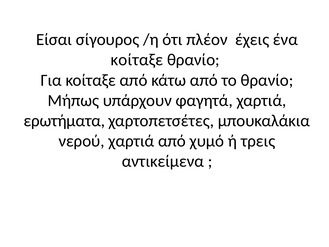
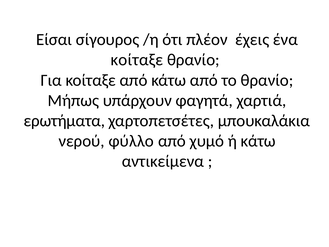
νερού χαρτιά: χαρτιά -> φύλλο
ή τρεις: τρεις -> κάτω
